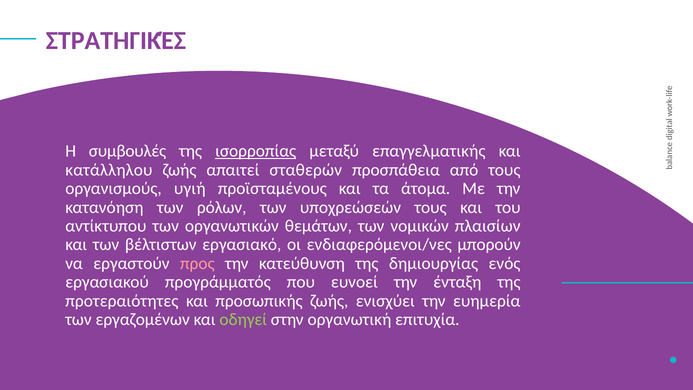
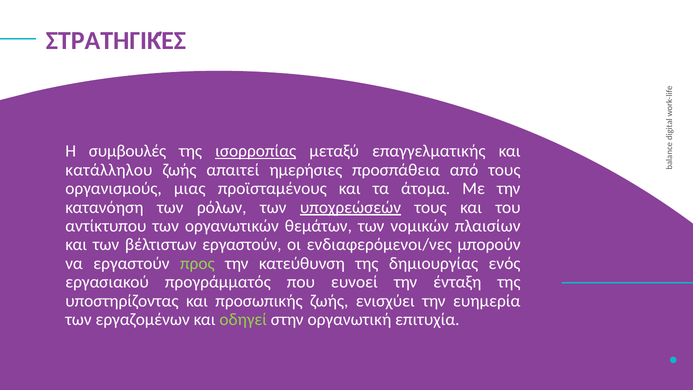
σταθερών: σταθερών -> ημερήσιες
υγιή: υγιή -> μιας
υποχρεώσεών underline: none -> present
βέλτιστων εργασιακό: εργασιακό -> εργαστούν
προς colour: pink -> light green
προτεραιότητες: προτεραιότητες -> υποστηρίζοντας
